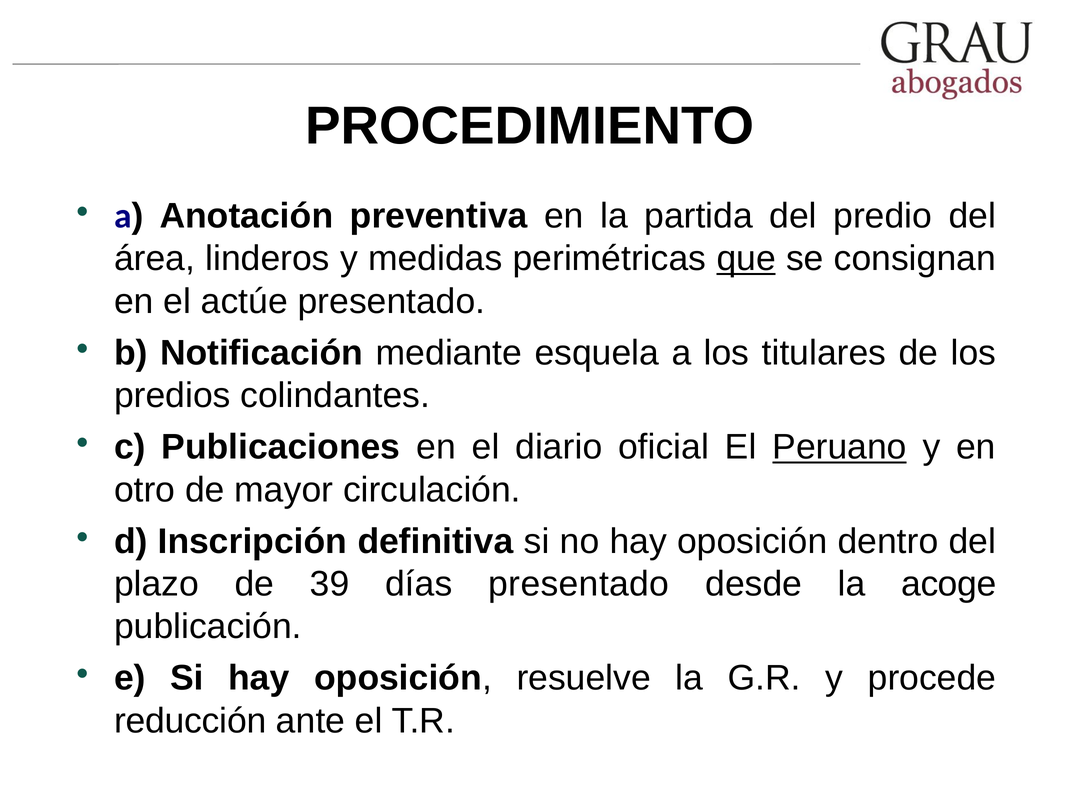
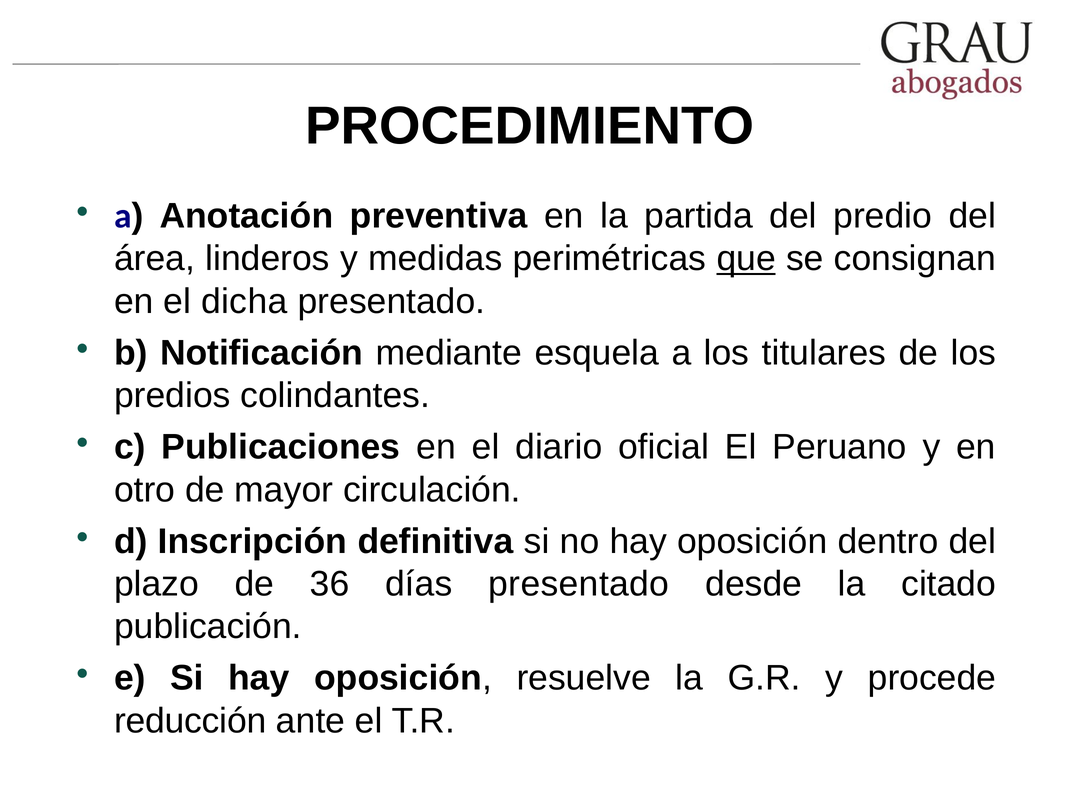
actúe: actúe -> dicha
Peruano underline: present -> none
39: 39 -> 36
acoge: acoge -> citado
